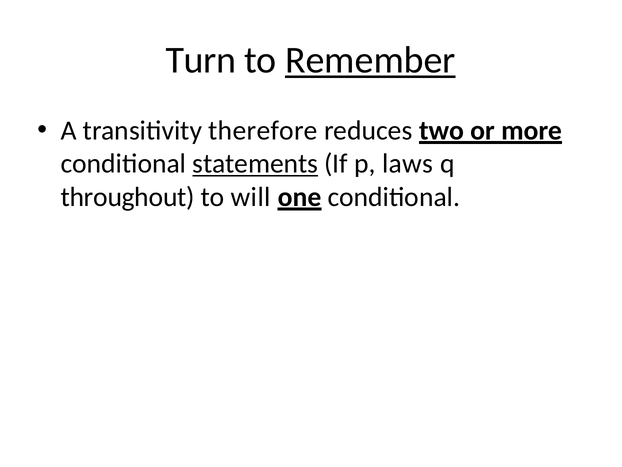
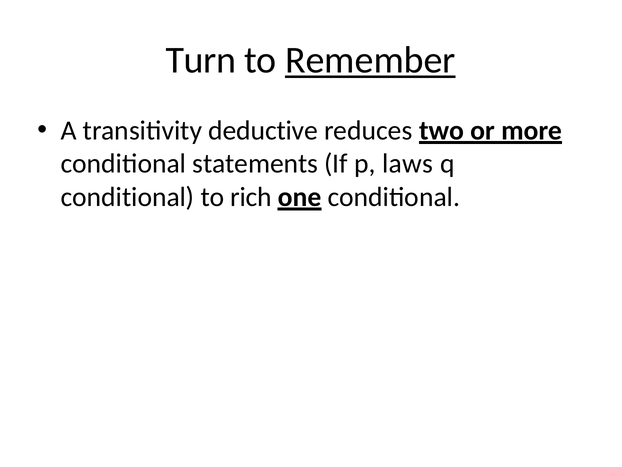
therefore: therefore -> deductive
statements underline: present -> none
throughout at (128, 197): throughout -> conditional
will: will -> rich
